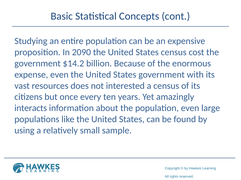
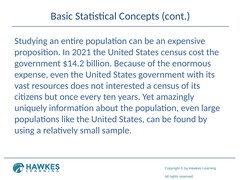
2090: 2090 -> 2021
interacts: interacts -> uniquely
